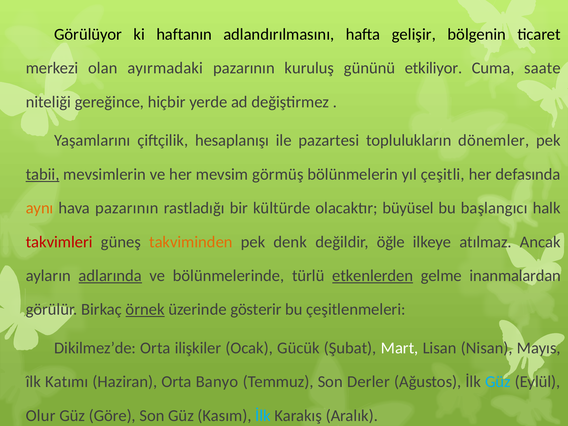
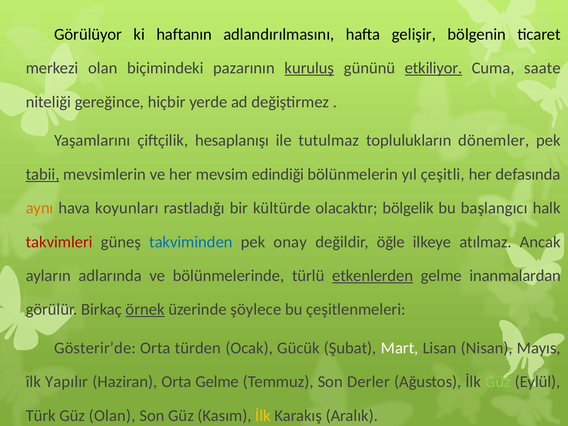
ayırmadaki: ayırmadaki -> biçimindeki
kuruluş underline: none -> present
etkiliyor underline: none -> present
pazartesi: pazartesi -> tutulmaz
görmüş: görmüş -> edindiği
hava pazarının: pazarının -> koyunları
büyüsel: büyüsel -> bölgelik
takviminden colour: orange -> blue
denk: denk -> onay
adlarında underline: present -> none
gösterir: gösterir -> şöylece
Dikilmez’de: Dikilmez’de -> Gösterir’de
ilişkiler: ilişkiler -> türden
Katımı: Katımı -> Yapılır
Orta Banyo: Banyo -> Gelme
Güz at (498, 382) colour: light blue -> light green
Olur: Olur -> Türk
Güz Göre: Göre -> Olan
İlk at (263, 416) colour: light blue -> yellow
